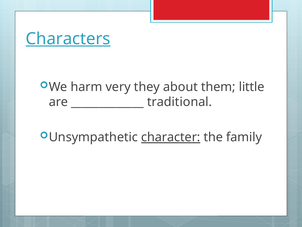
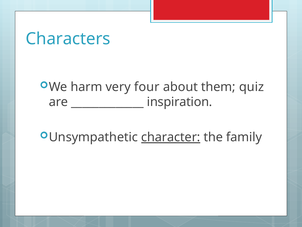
Characters underline: present -> none
they: they -> four
little: little -> quiz
traditional: traditional -> inspiration
